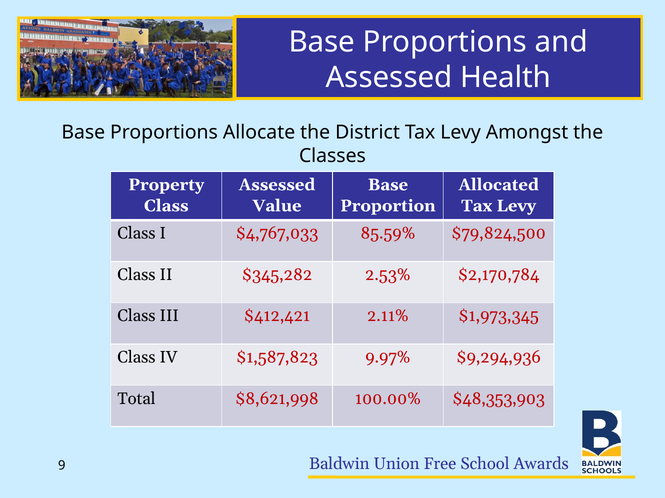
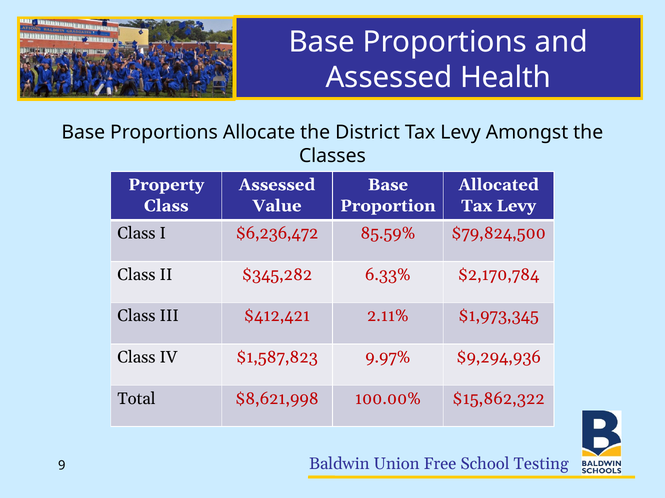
$4,767,033: $4,767,033 -> $6,236,472
2.53%: 2.53% -> 6.33%
$48,353,903: $48,353,903 -> $15,862,322
Awards: Awards -> Testing
